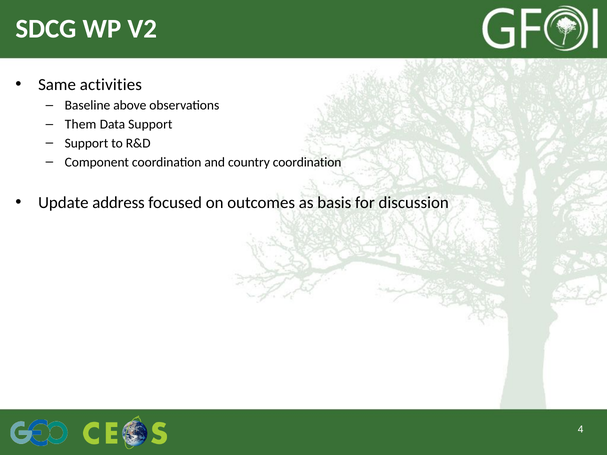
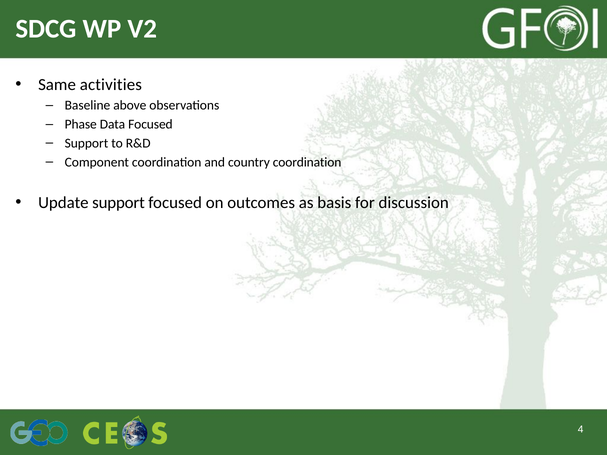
Them: Them -> Phase
Data Support: Support -> Focused
Update address: address -> support
